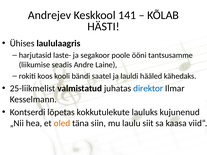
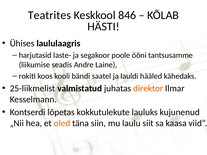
Andrejev: Andrejev -> Teatrites
141: 141 -> 846
direktor colour: blue -> orange
